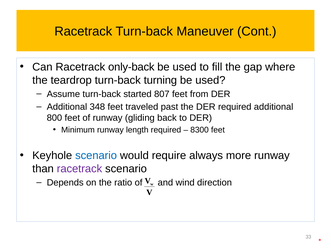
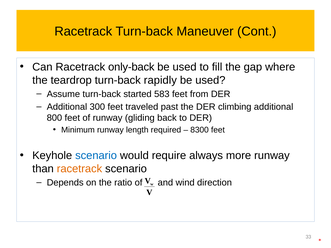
turning: turning -> rapidly
807: 807 -> 583
348: 348 -> 300
DER required: required -> climbing
racetrack at (79, 169) colour: purple -> orange
